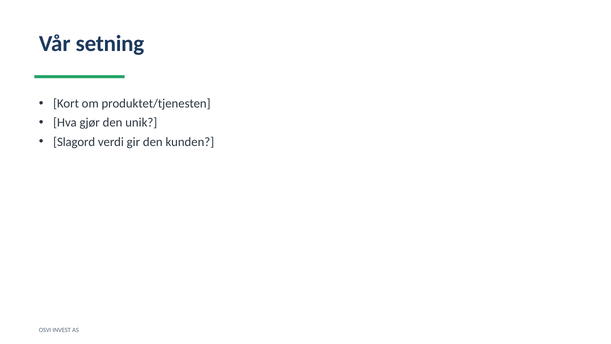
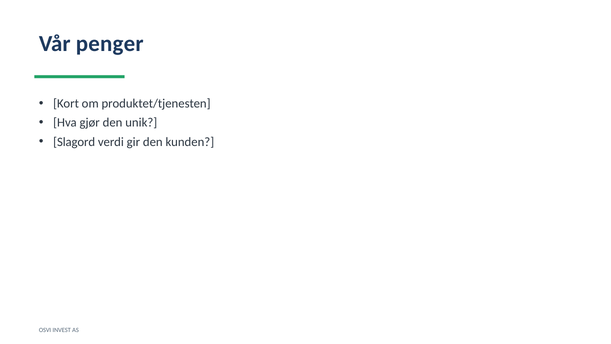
setning: setning -> penger
